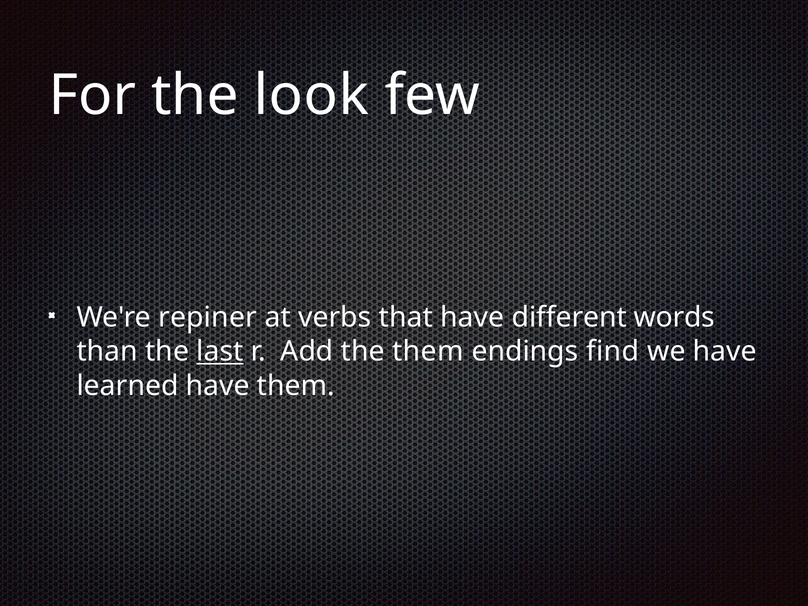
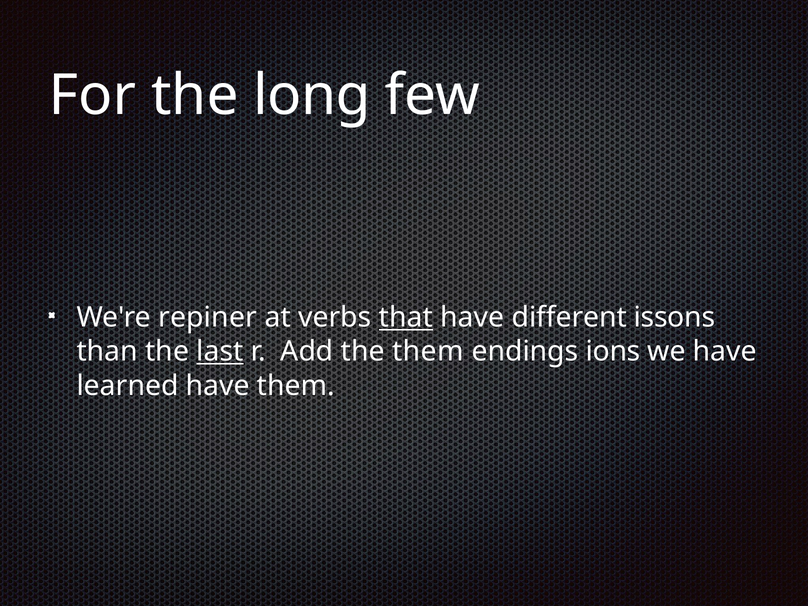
look: look -> long
that underline: none -> present
words: words -> issons
find: find -> ions
